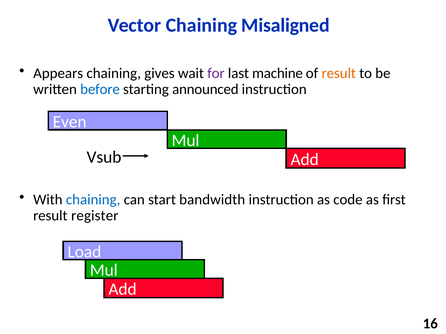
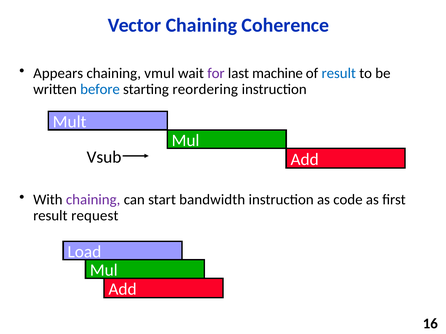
Misaligned: Misaligned -> Coherence
gives: gives -> vmul
result at (339, 73) colour: orange -> blue
announced: announced -> reordering
Even: Even -> Mult
chaining at (93, 200) colour: blue -> purple
register: register -> request
